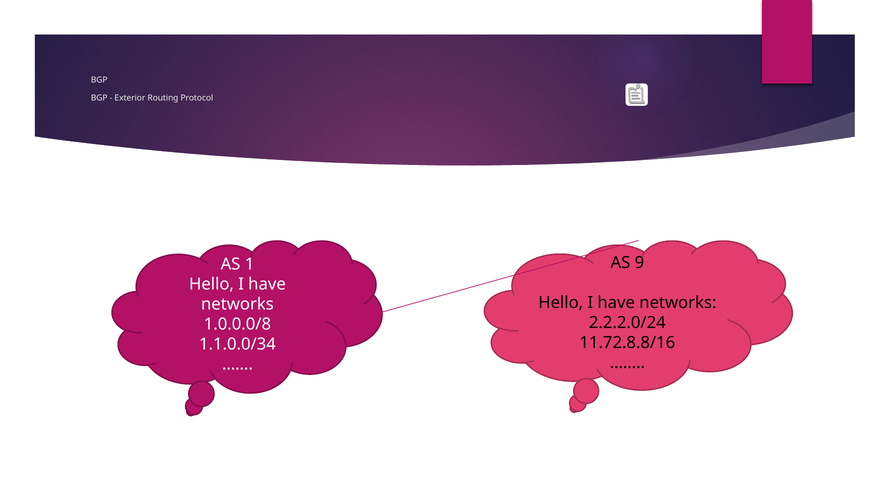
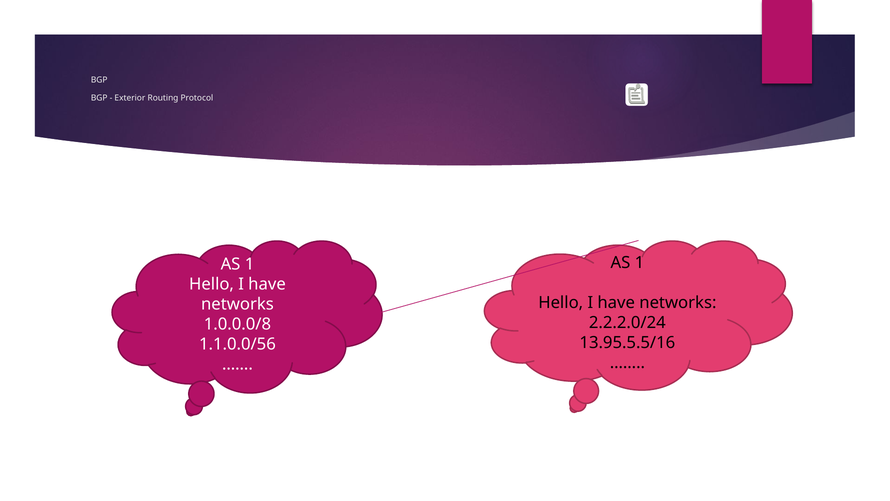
9 at (639, 262): 9 -> 1
11.72.8.8/16: 11.72.8.8/16 -> 13.95.5.5/16
1.1.0.0/34: 1.1.0.0/34 -> 1.1.0.0/56
